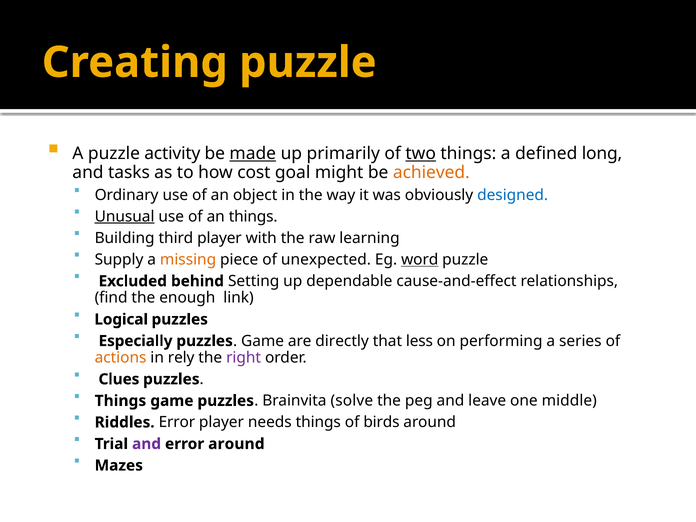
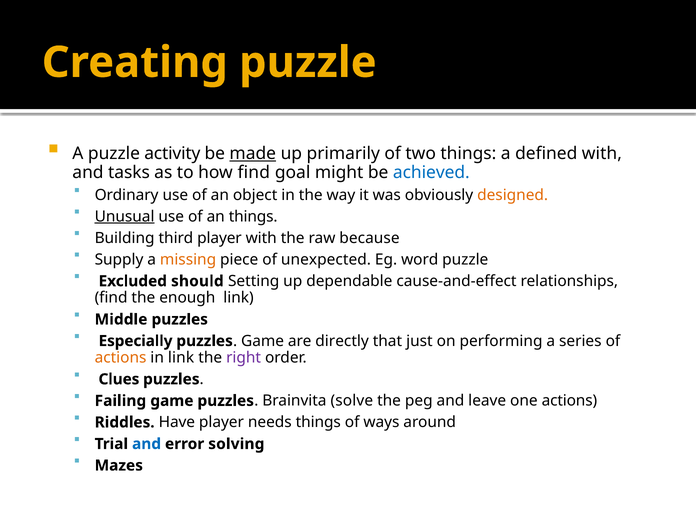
two underline: present -> none
defined long: long -> with
how cost: cost -> find
achieved colour: orange -> blue
designed colour: blue -> orange
learning: learning -> because
word underline: present -> none
behind: behind -> should
Logical: Logical -> Middle
less: less -> just
in rely: rely -> link
Things at (120, 401): Things -> Failing
one middle: middle -> actions
Riddles Error: Error -> Have
birds: birds -> ways
and at (147, 444) colour: purple -> blue
error around: around -> solving
